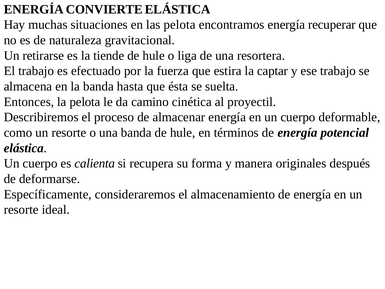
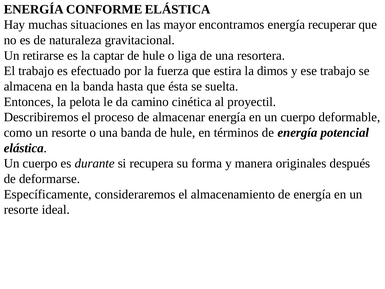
CONVIERTE: CONVIERTE -> CONFORME
las pelota: pelota -> mayor
tiende: tiende -> captar
captar: captar -> dimos
calienta: calienta -> durante
